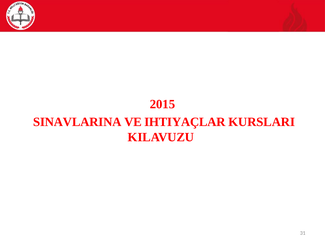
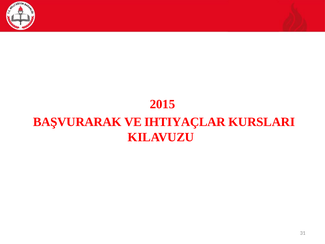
SINAVLARINA: SINAVLARINA -> BAŞVURARAK
